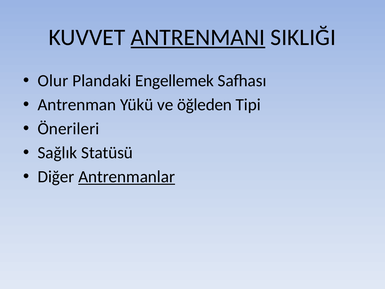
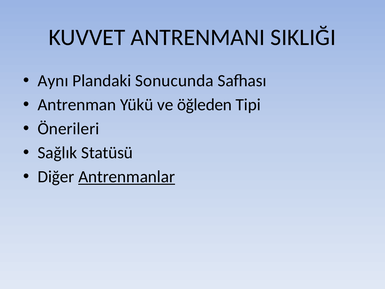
ANTRENMANI underline: present -> none
Olur: Olur -> Aynı
Engellemek: Engellemek -> Sonucunda
